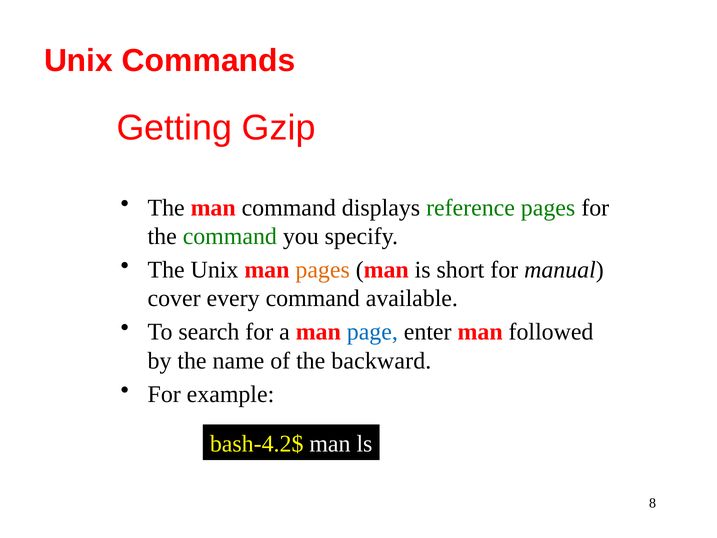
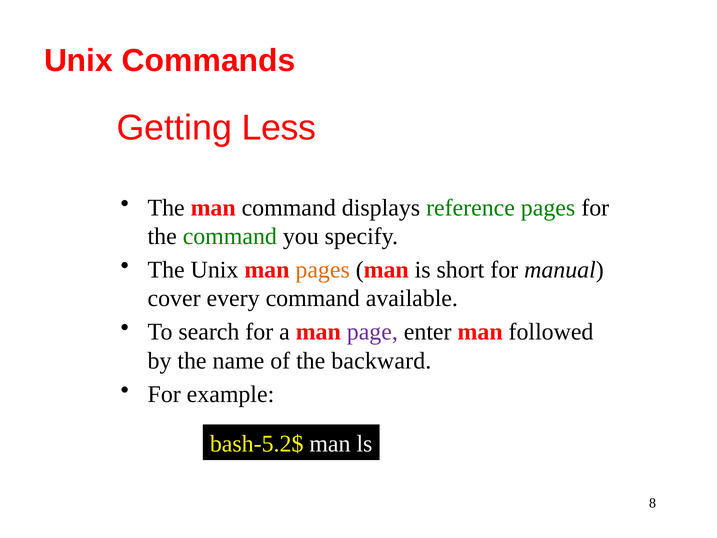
Gzip: Gzip -> Less
page colour: blue -> purple
bash-4.2$: bash-4.2$ -> bash-5.2$
